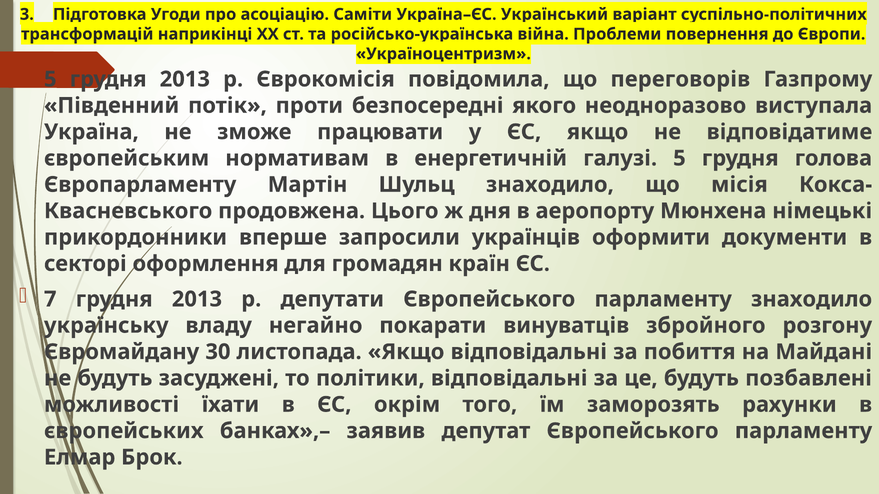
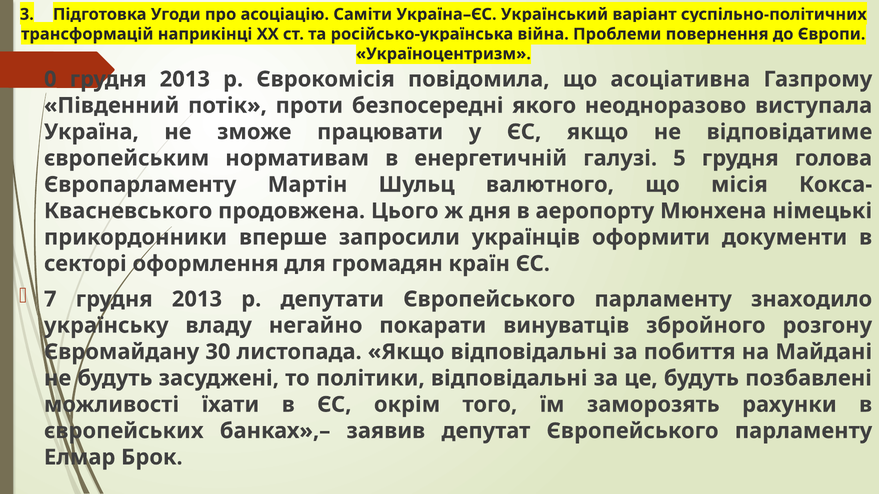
5 at (50, 79): 5 -> 0
переговорів: переговорів -> асоціативна
Шульц знаходило: знаходило -> валютного
